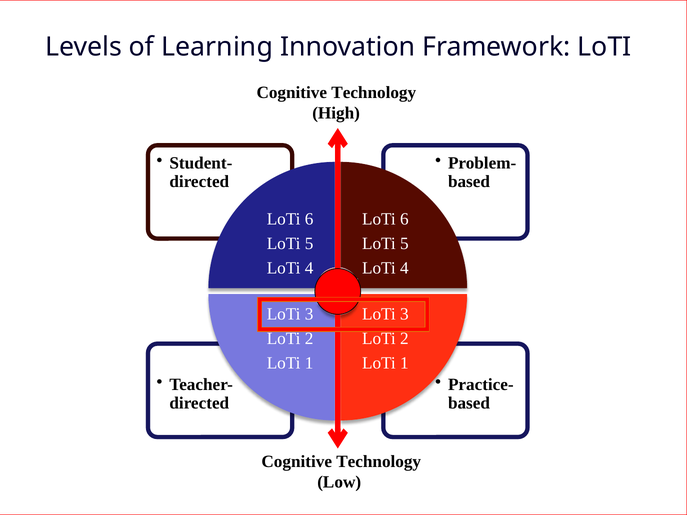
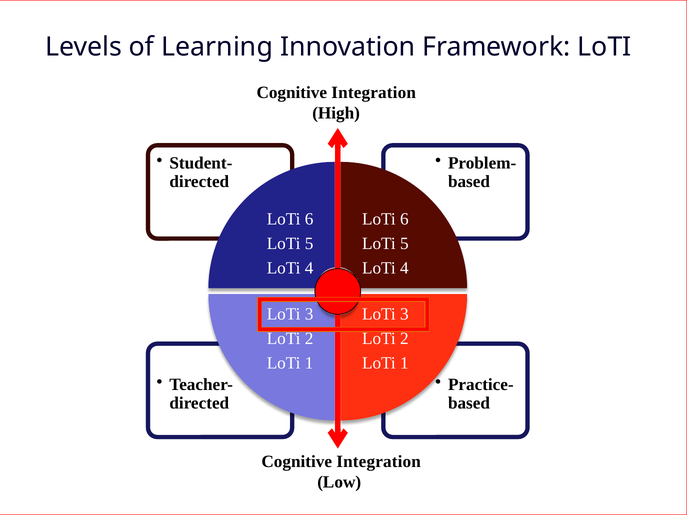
Technology at (374, 93): Technology -> Integration
Technology at (379, 462): Technology -> Integration
